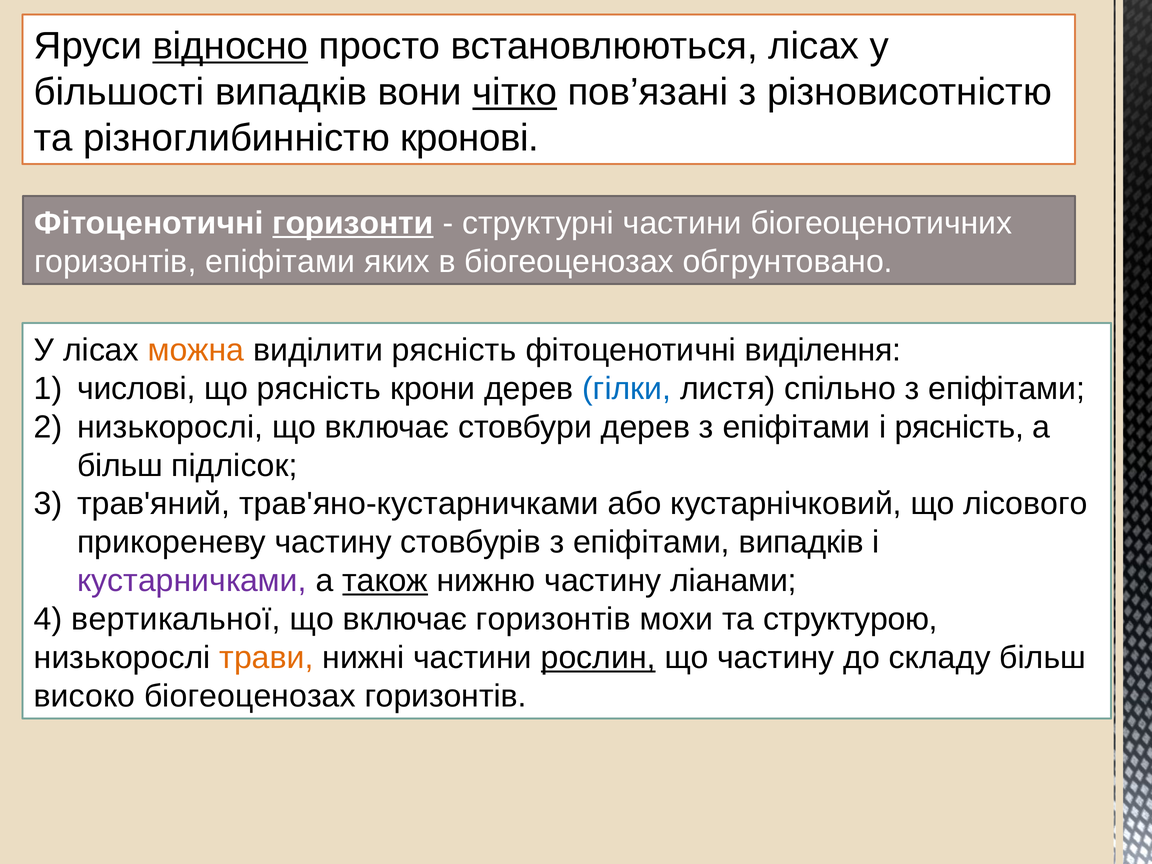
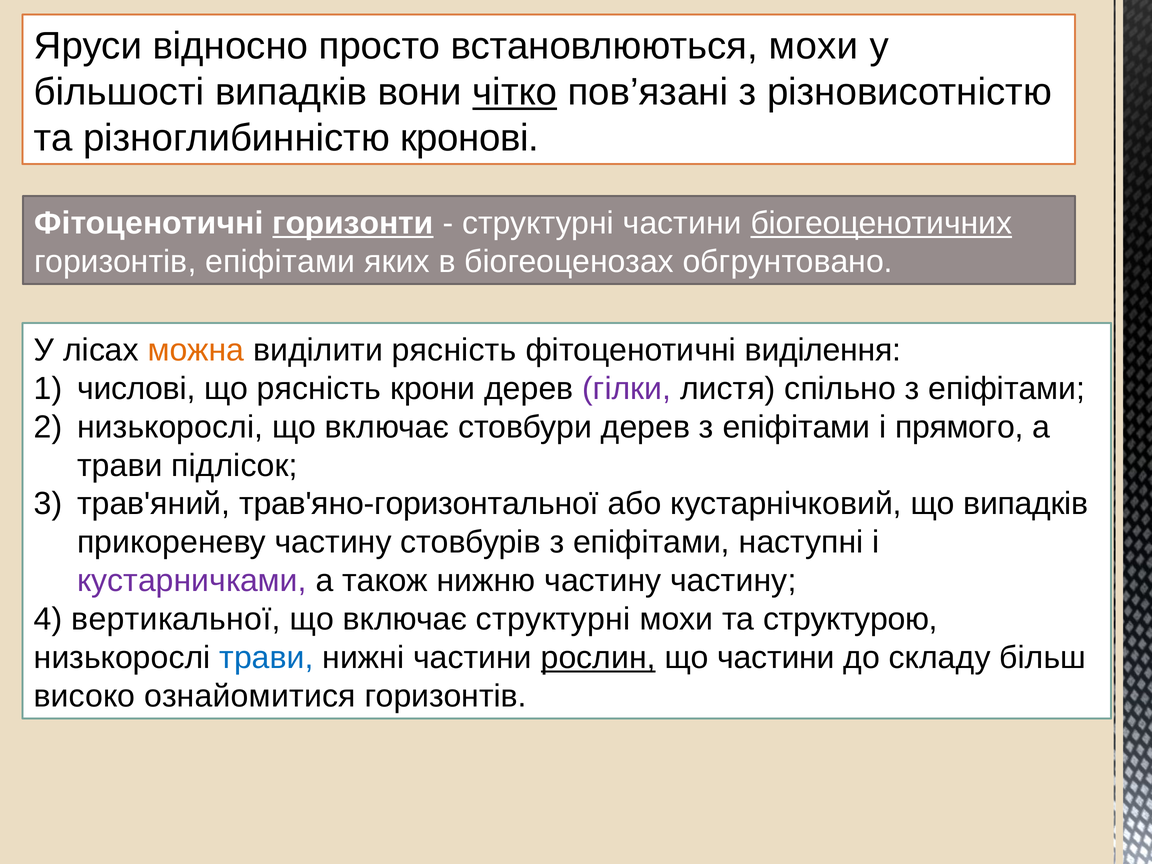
відносно underline: present -> none
встановлюються лісах: лісах -> мохи
біогеоценотичних underline: none -> present
гілки colour: blue -> purple
і рясність: рясність -> прямого
більш at (120, 465): більш -> трави
трав'яно-кустарничками: трав'яно-кустарничками -> трав'яно-горизонтальної
що лісового: лісового -> випадків
епіфітами випадків: випадків -> наступні
також underline: present -> none
частину ліанами: ліанами -> частину
включає горизонтів: горизонтів -> структурні
трави at (267, 658) colour: orange -> blue
що частину: частину -> частини
високо біогеоценозах: біогеоценозах -> ознайомитися
